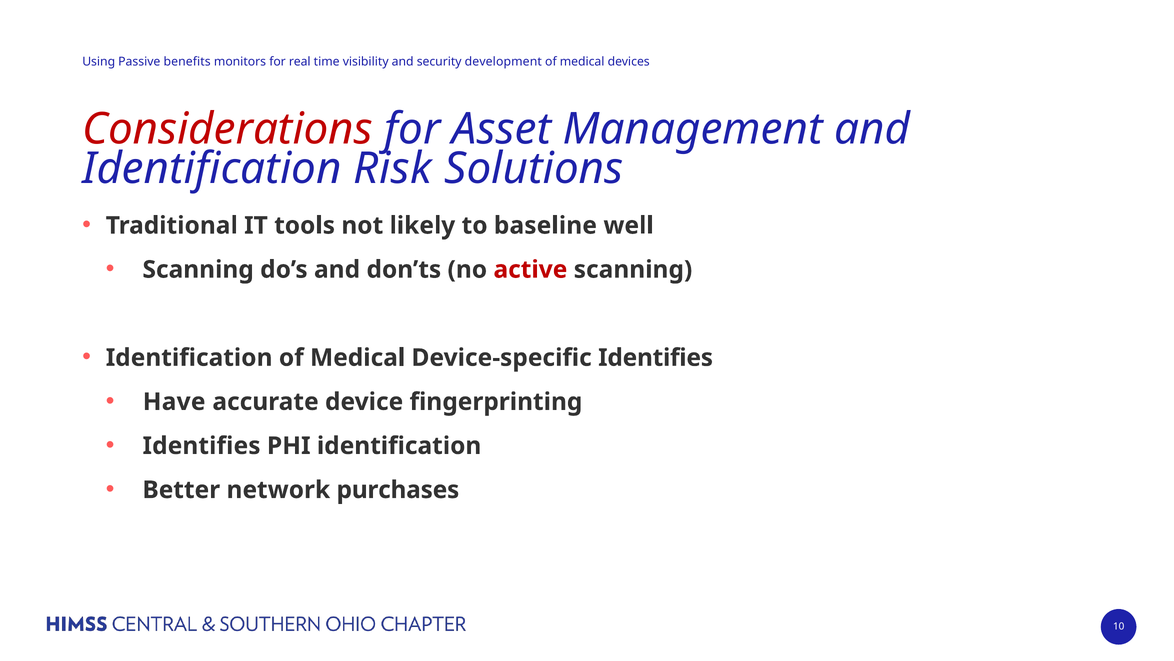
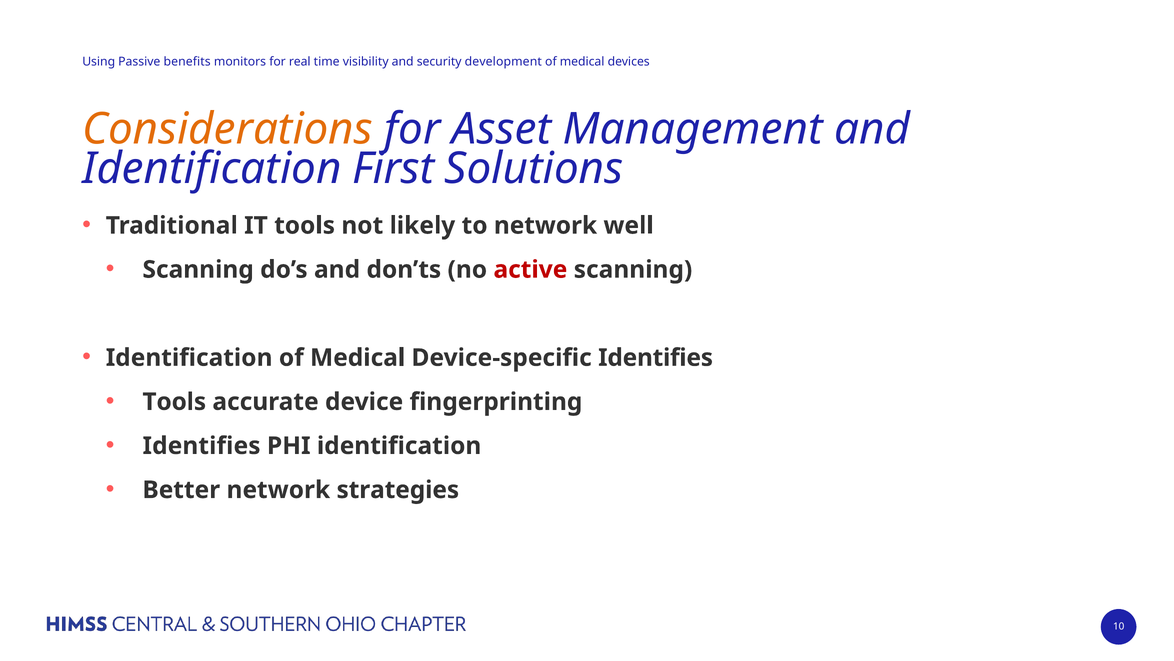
Considerations colour: red -> orange
Risk: Risk -> First
to baseline: baseline -> network
Have at (174, 401): Have -> Tools
purchases: purchases -> strategies
